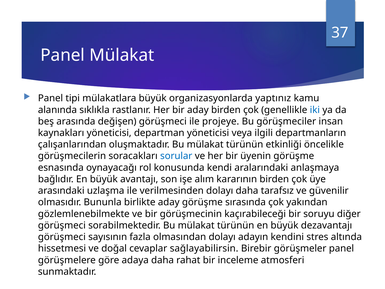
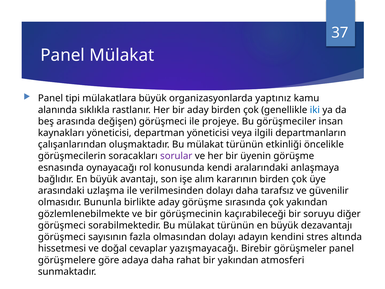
sorular colour: blue -> purple
sağlayabilirsin: sağlayabilirsin -> yazışmayacağı
bir inceleme: inceleme -> yakından
